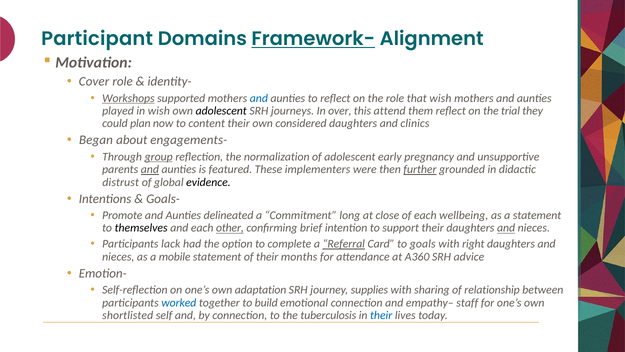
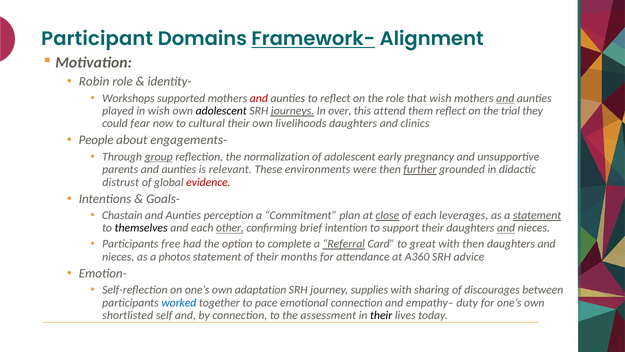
Cover: Cover -> Robin
Workshops underline: present -> none
and at (259, 98) colour: blue -> red
and at (505, 98) underline: none -> present
journeys underline: none -> present
plan: plan -> fear
content: content -> cultural
considered: considered -> livelihoods
Began: Began -> People
and at (150, 169) underline: present -> none
featured: featured -> relevant
implementers: implementers -> environments
evidence colour: black -> red
Promote: Promote -> Chastain
delineated: delineated -> perception
long: long -> plan
close underline: none -> present
wellbeing: wellbeing -> leverages
statement at (537, 215) underline: none -> present
lack: lack -> free
goals: goals -> great
with right: right -> then
mobile: mobile -> photos
relationship: relationship -> discourages
build: build -> pace
staff: staff -> duty
tuberculosis: tuberculosis -> assessment
their at (381, 315) colour: blue -> black
